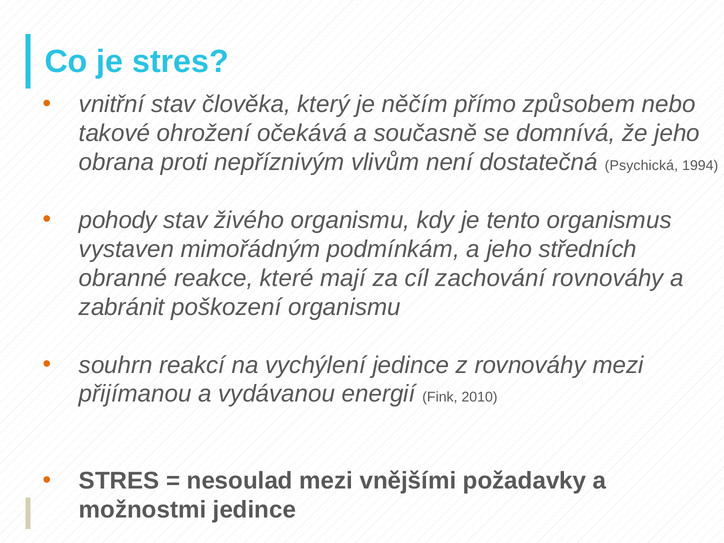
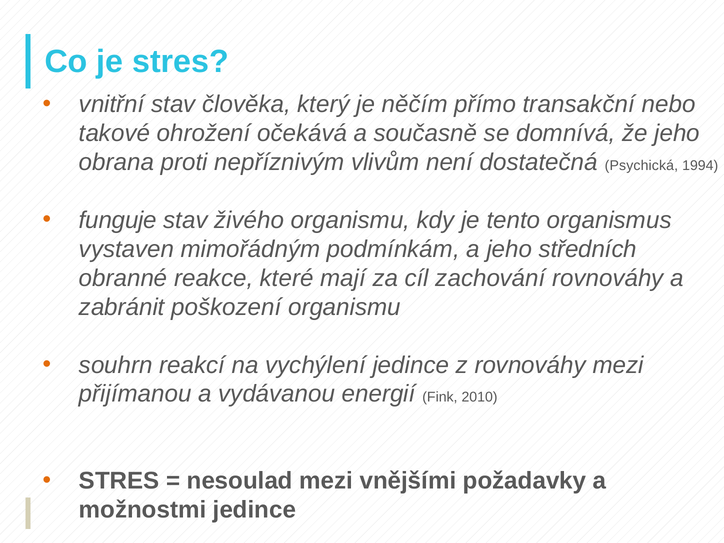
způsobem: způsobem -> transakční
pohody: pohody -> funguje
